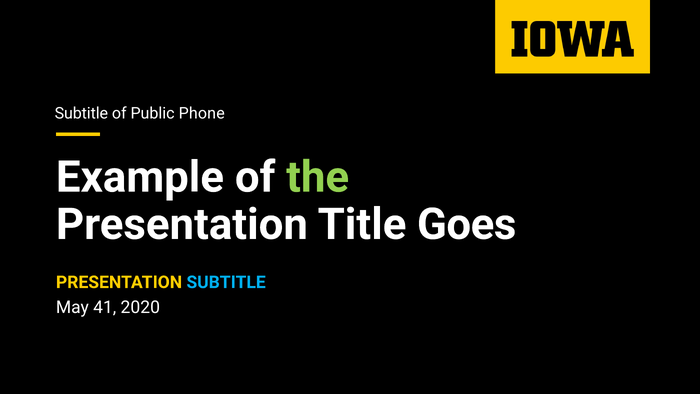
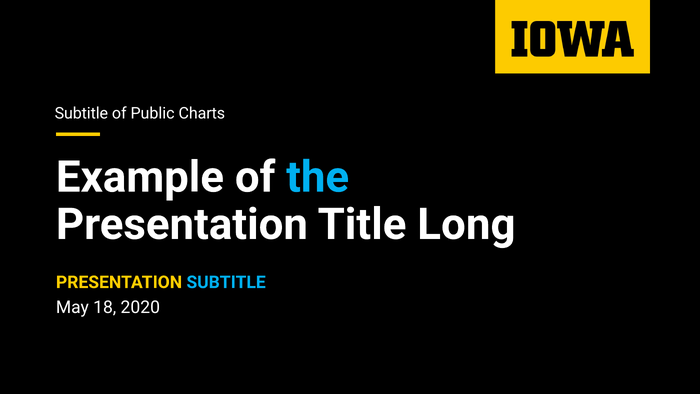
Phone: Phone -> Charts
the colour: light green -> light blue
Goes: Goes -> Long
41: 41 -> 18
